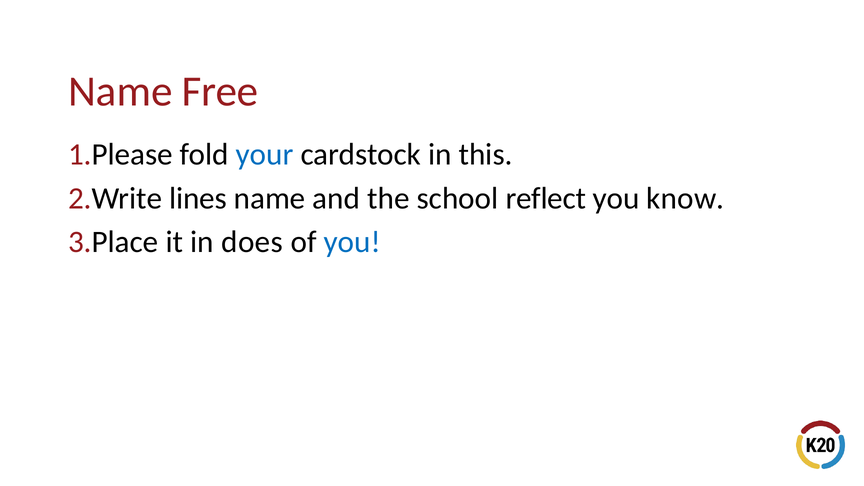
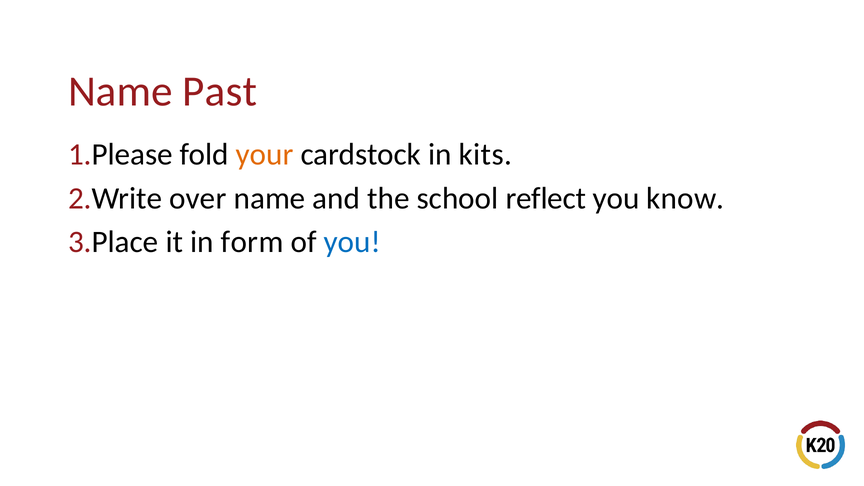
Free: Free -> Past
your colour: blue -> orange
this: this -> kits
lines: lines -> over
does: does -> form
